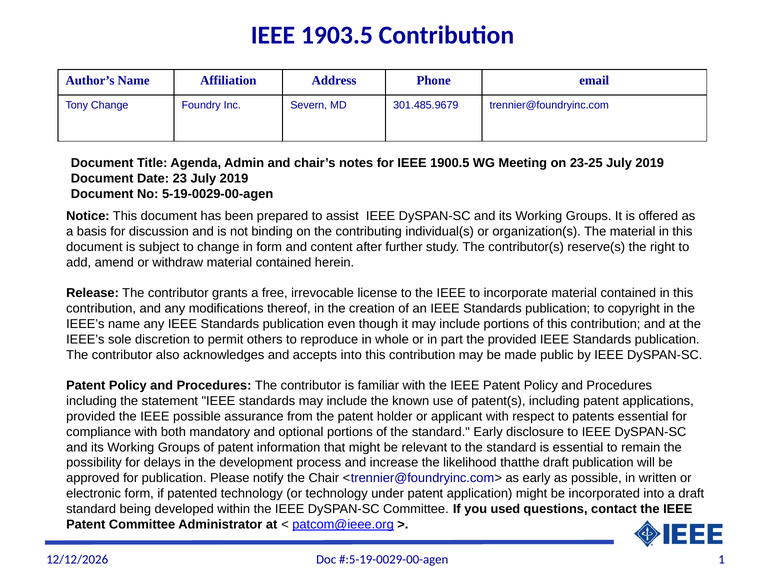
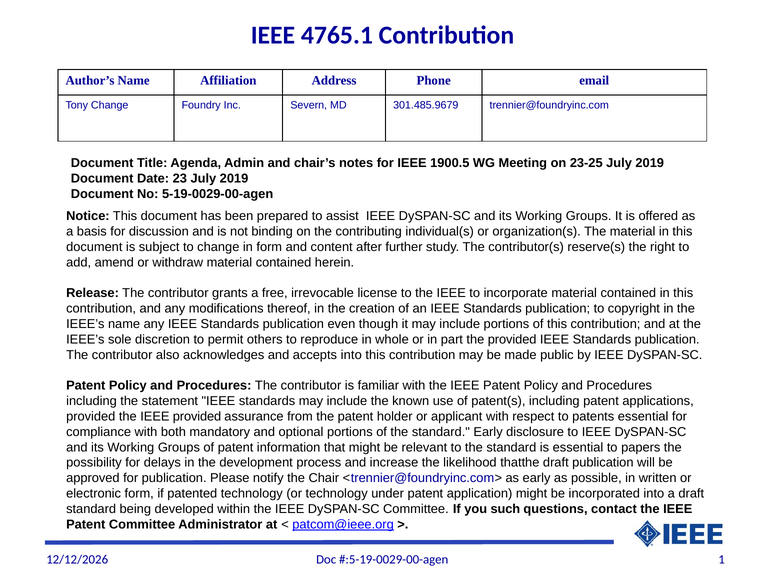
1903.5: 1903.5 -> 4765.1
IEEE possible: possible -> provided
remain: remain -> papers
used: used -> such
